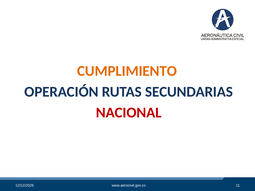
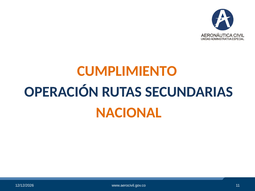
NACIONAL colour: red -> orange
